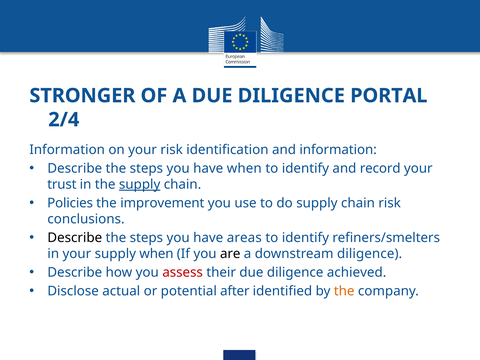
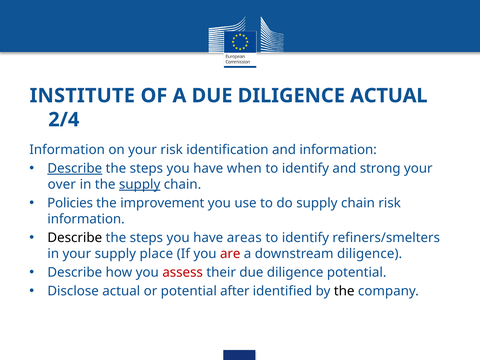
STRONGER: STRONGER -> INSTITUTE
DILIGENCE PORTAL: PORTAL -> ACTUAL
Describe at (75, 168) underline: none -> present
record: record -> strong
trust: trust -> over
conclusions at (86, 219): conclusions -> information
supply when: when -> place
are colour: black -> red
diligence achieved: achieved -> potential
the at (344, 291) colour: orange -> black
